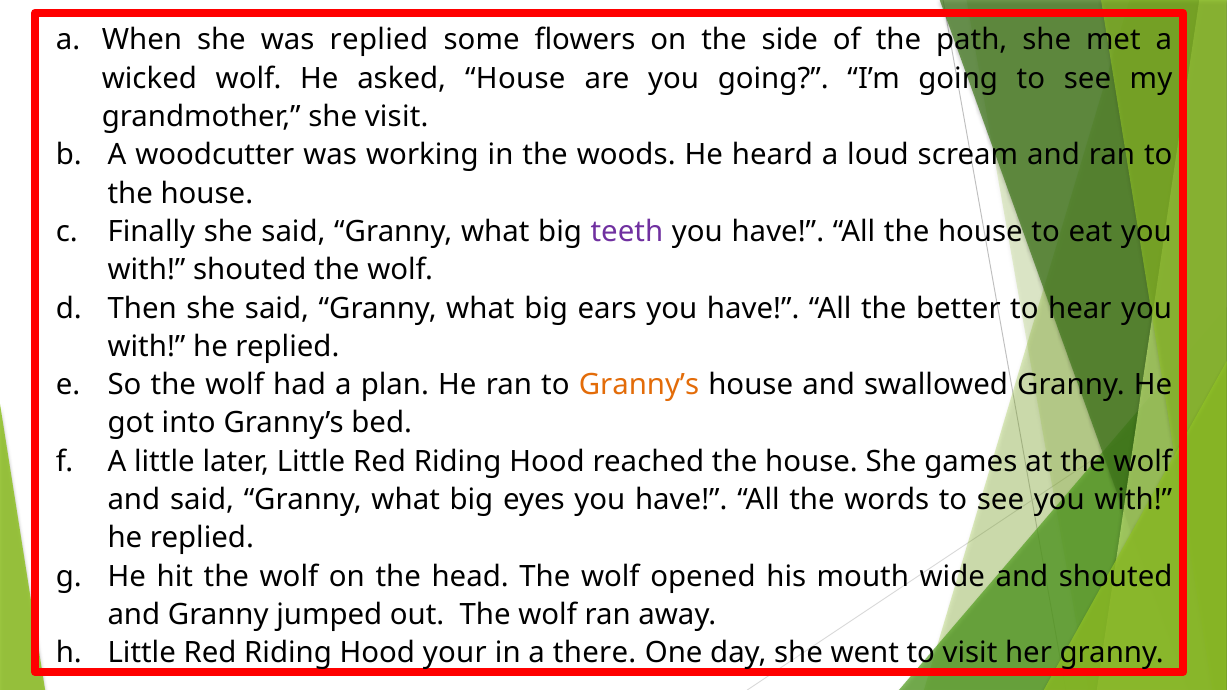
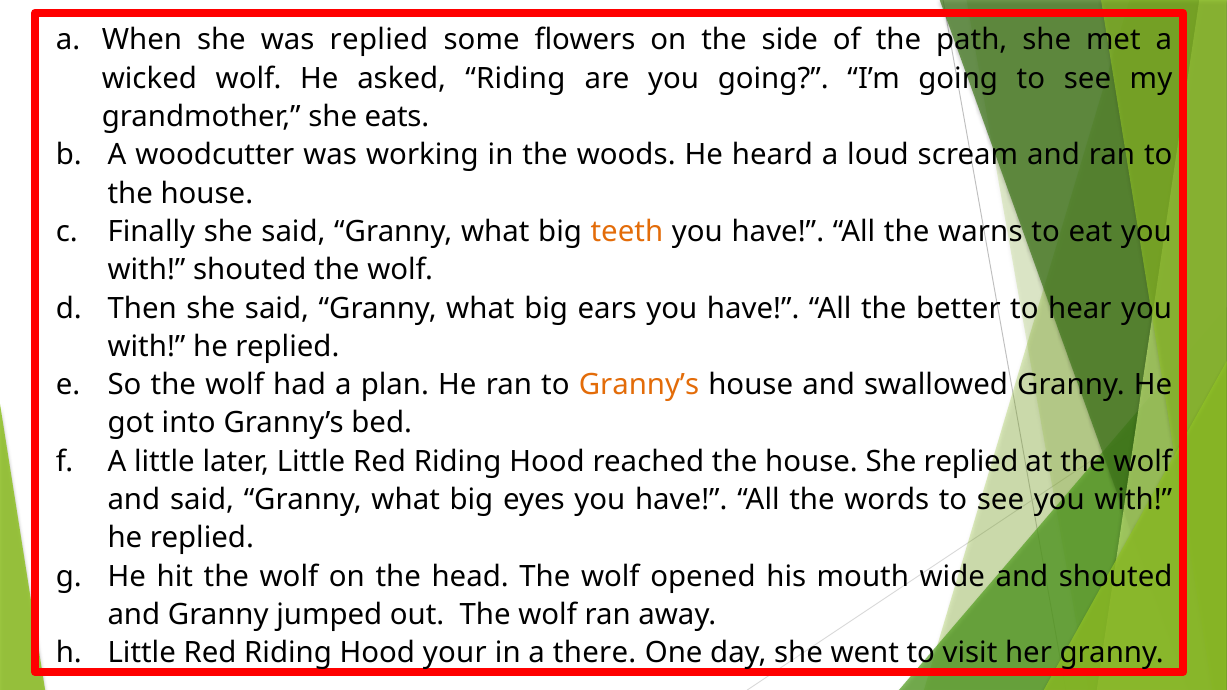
asked House: House -> Riding
she visit: visit -> eats
teeth colour: purple -> orange
All the house: house -> warns
She games: games -> replied
